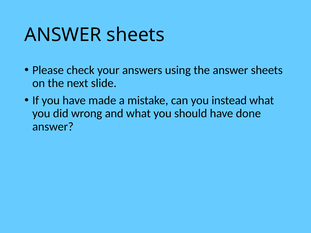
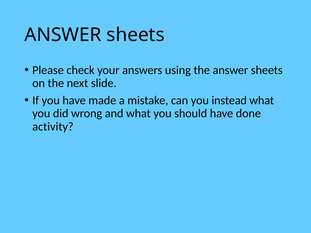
answer at (53, 127): answer -> activity
